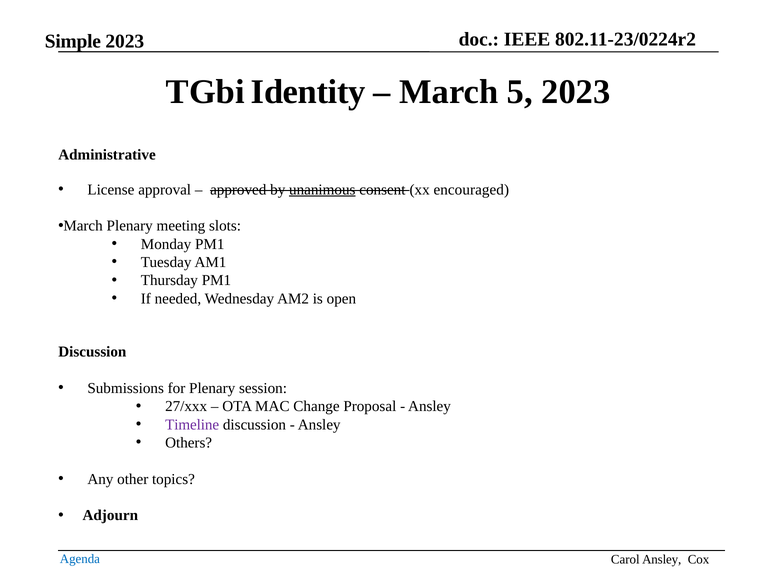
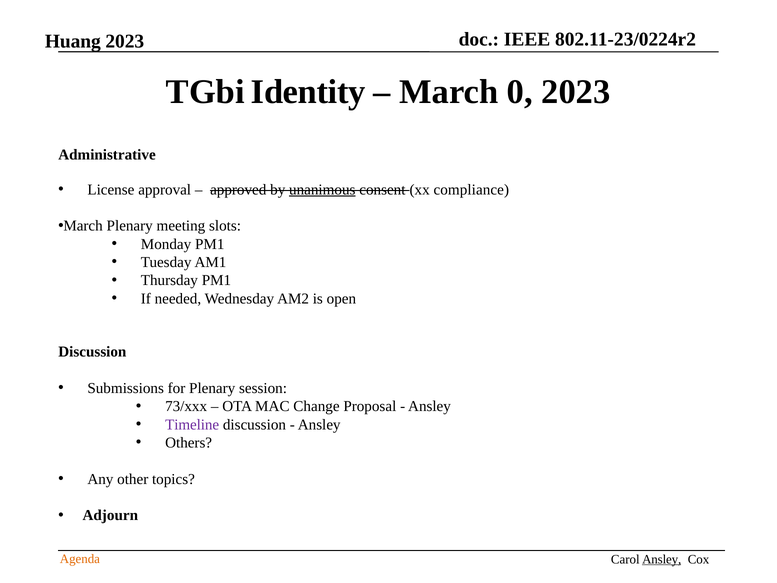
Simple: Simple -> Huang
5: 5 -> 0
encouraged: encouraged -> compliance
27/xxx: 27/xxx -> 73/xxx
Agenda colour: blue -> orange
Ansley at (662, 559) underline: none -> present
